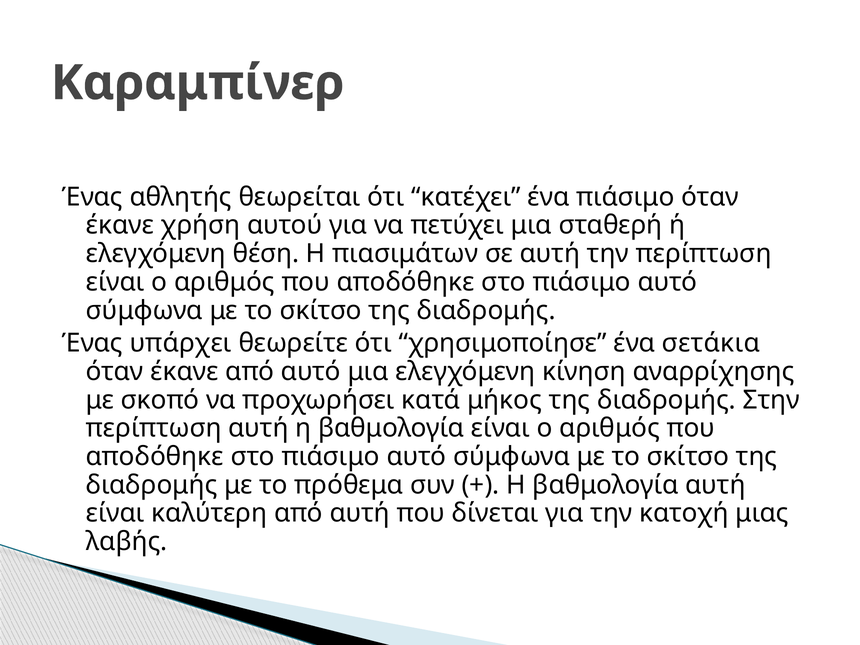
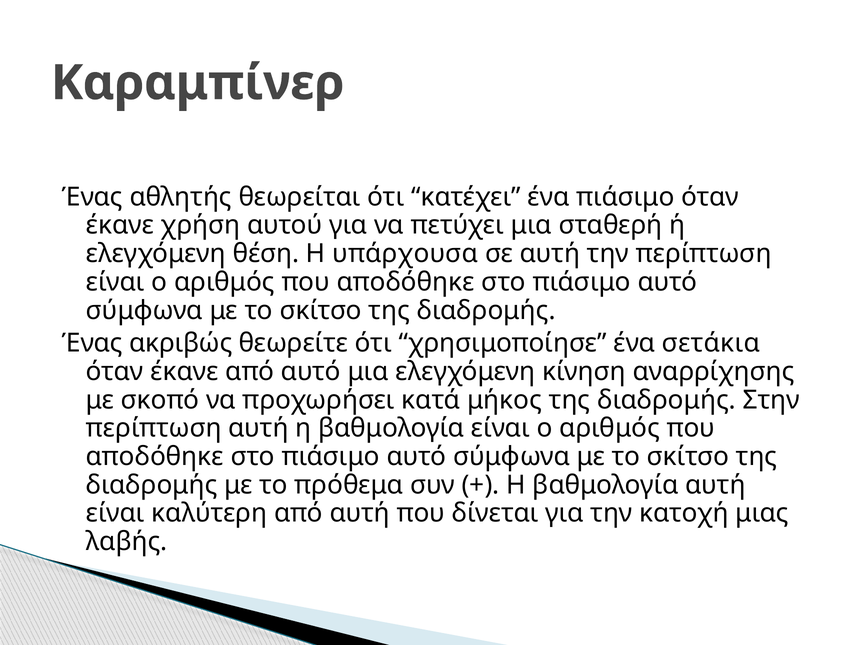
πιασιμάτων: πιασιμάτων -> υπάρχουσα
υπάρχει: υπάρχει -> ακριβώς
